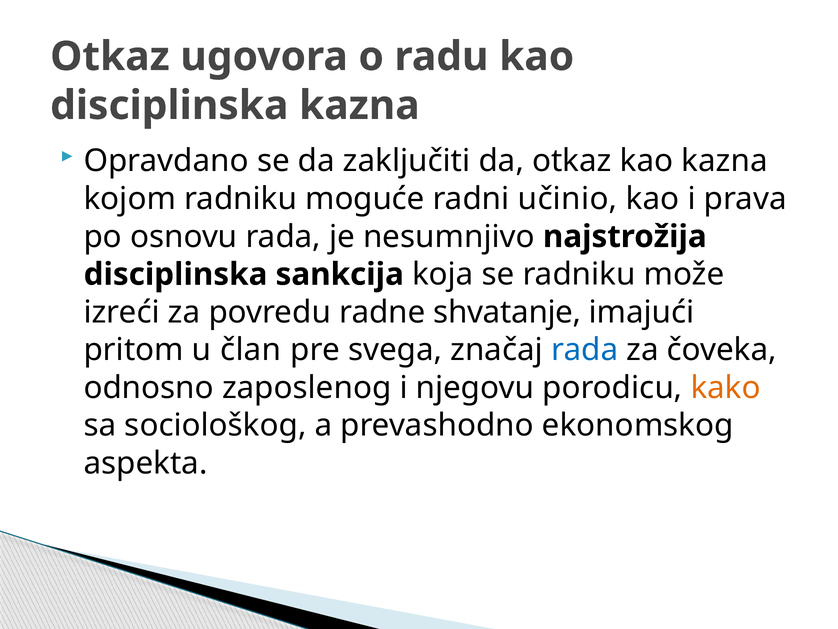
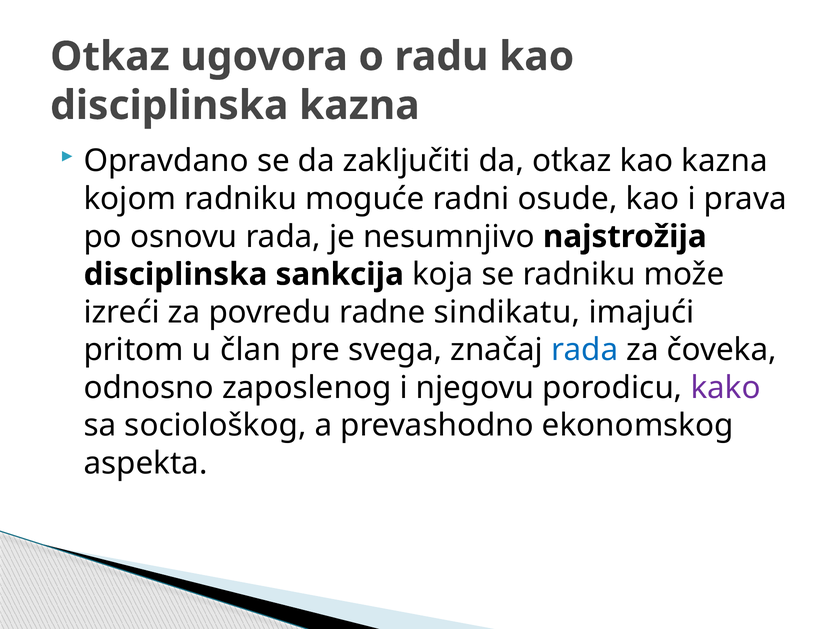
učinio: učinio -> osude
shvatanje: shvatanje -> sindikatu
kako colour: orange -> purple
